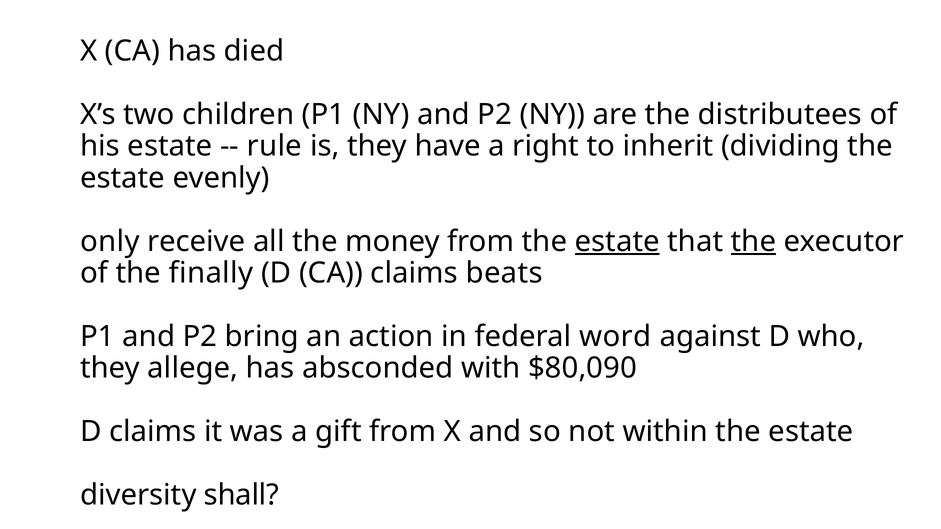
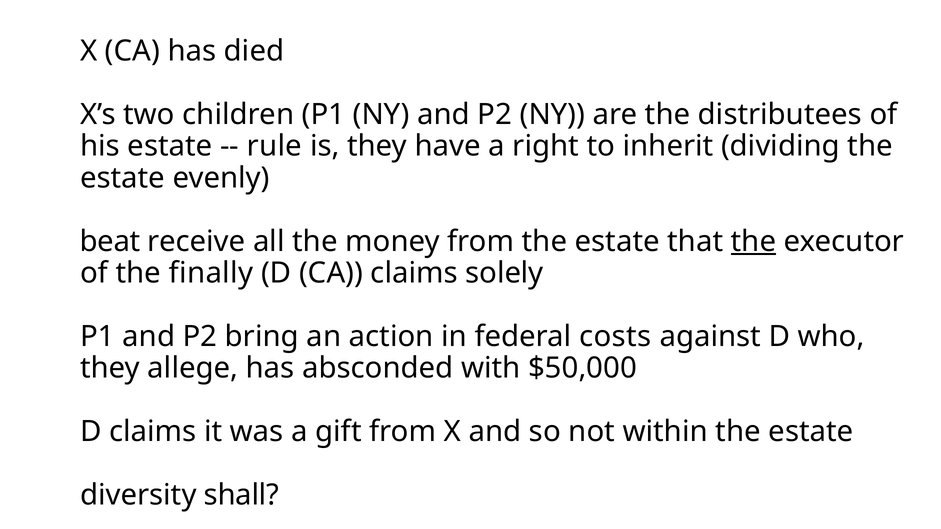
only: only -> beat
estate at (617, 241) underline: present -> none
beats: beats -> solely
word: word -> costs
$80,090: $80,090 -> $50,000
